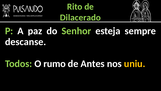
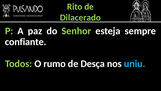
descanse: descanse -> confiante
Antes: Antes -> Desça
uniu colour: yellow -> light blue
